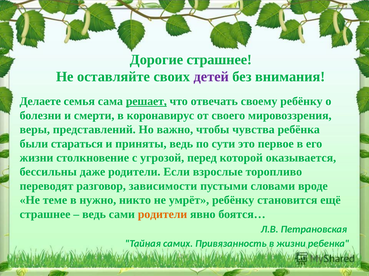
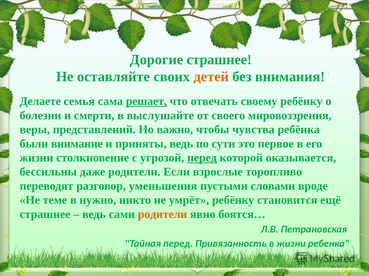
детей colour: purple -> orange
коронавирус: коронавирус -> выслушайте
стараться: стараться -> внимание
перед at (202, 158) underline: none -> present
зависимости: зависимости -> уменьшения
Тайная самих: самих -> перед
